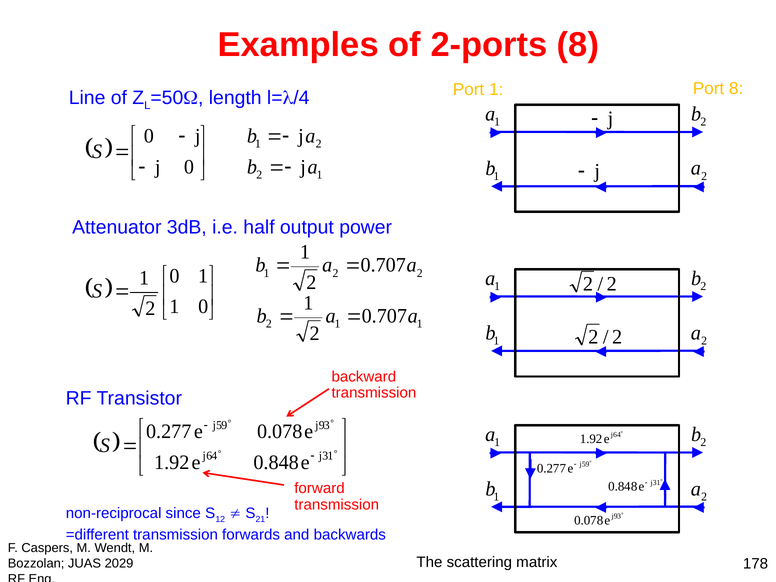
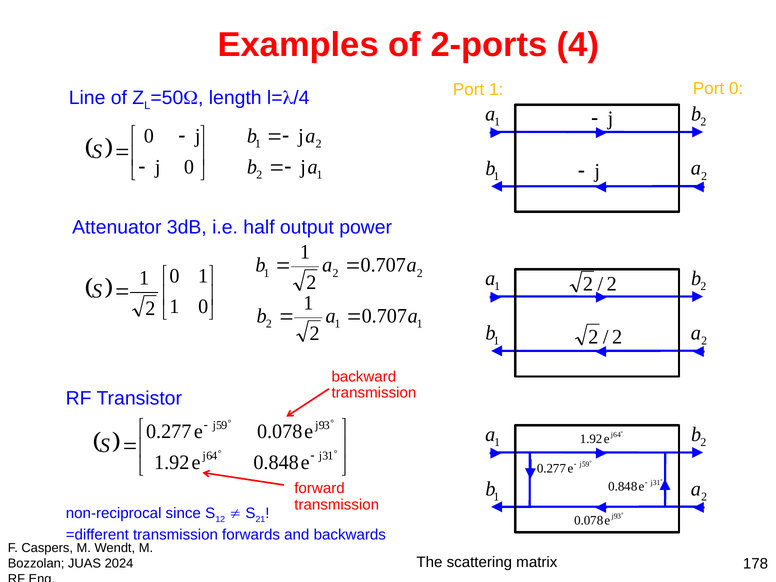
2-ports 8: 8 -> 4
Port 8: 8 -> 0
2029: 2029 -> 2024
